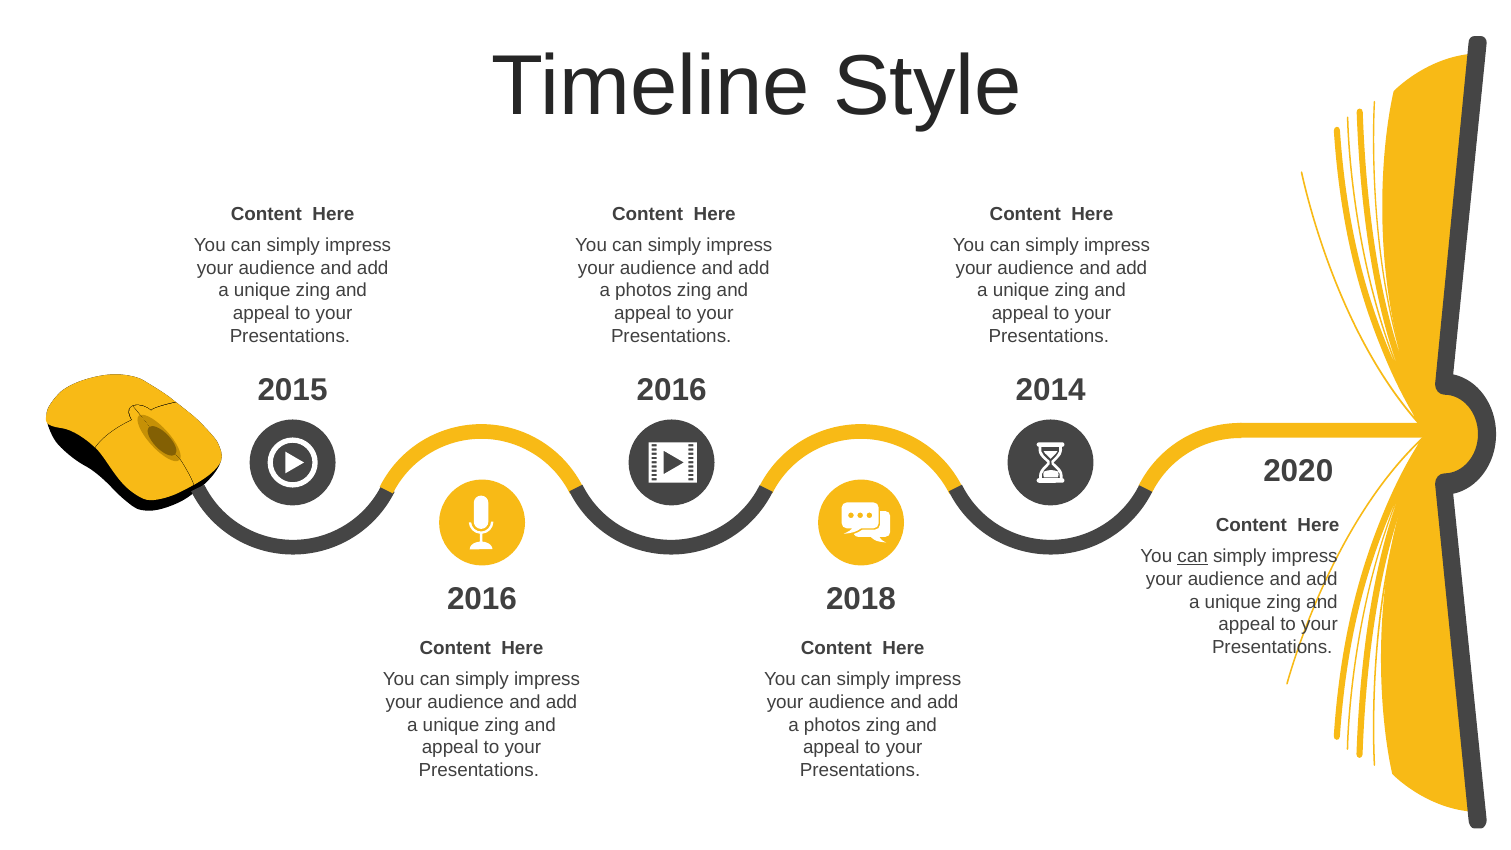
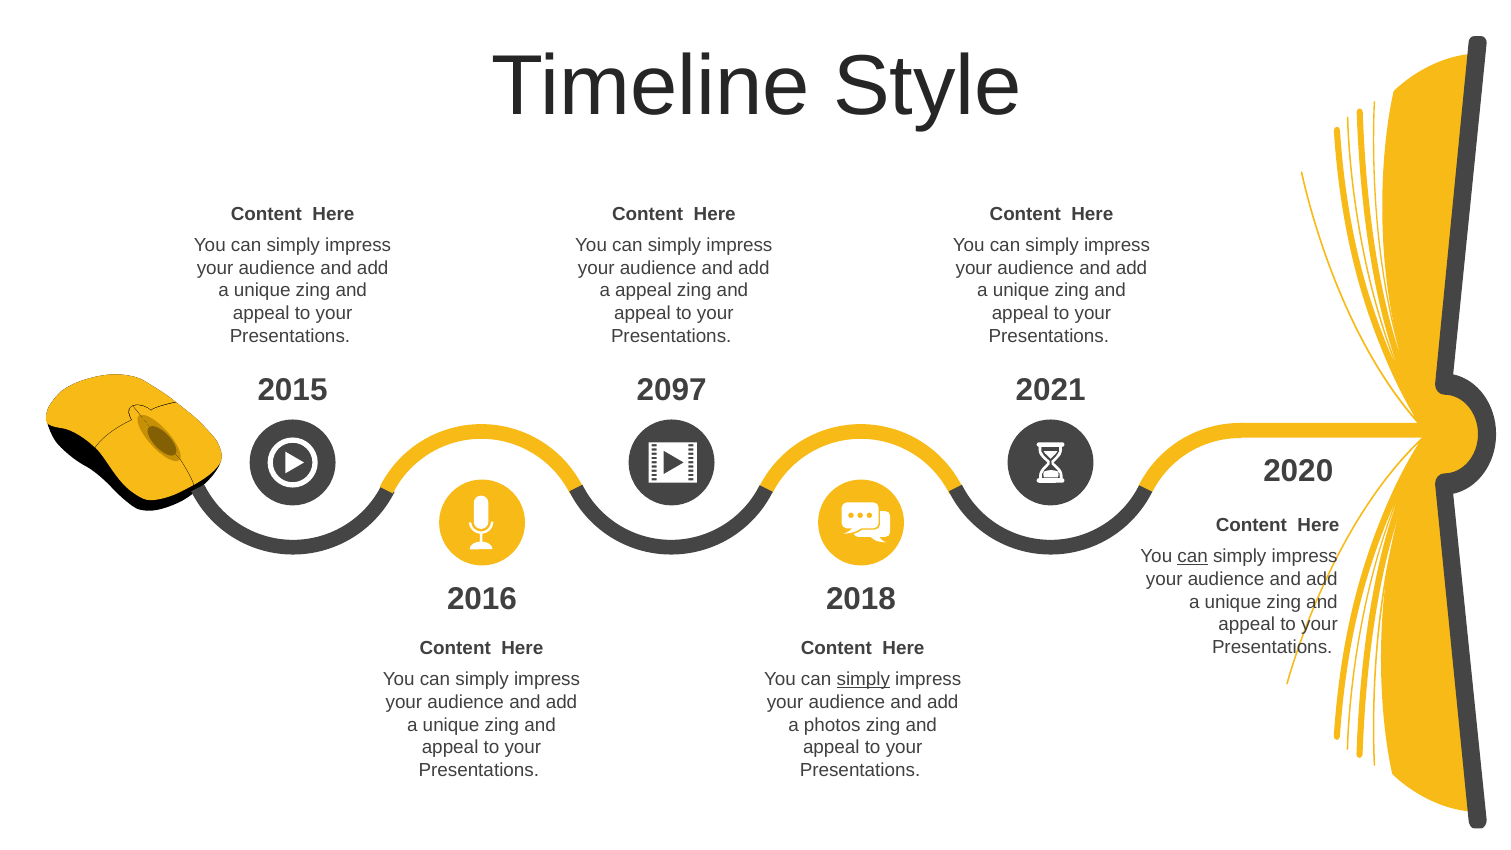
photos at (643, 291): photos -> appeal
2016 at (672, 390): 2016 -> 2097
2014: 2014 -> 2021
simply at (863, 680) underline: none -> present
